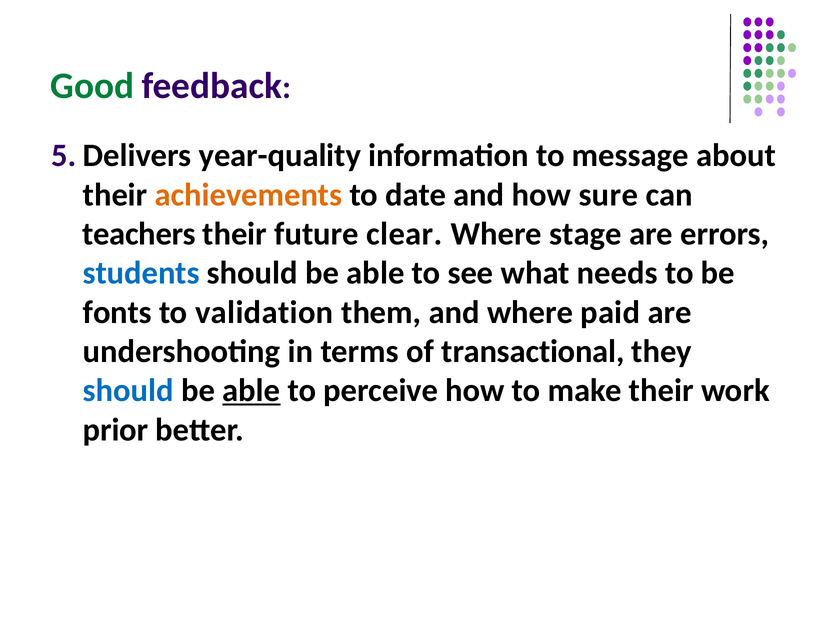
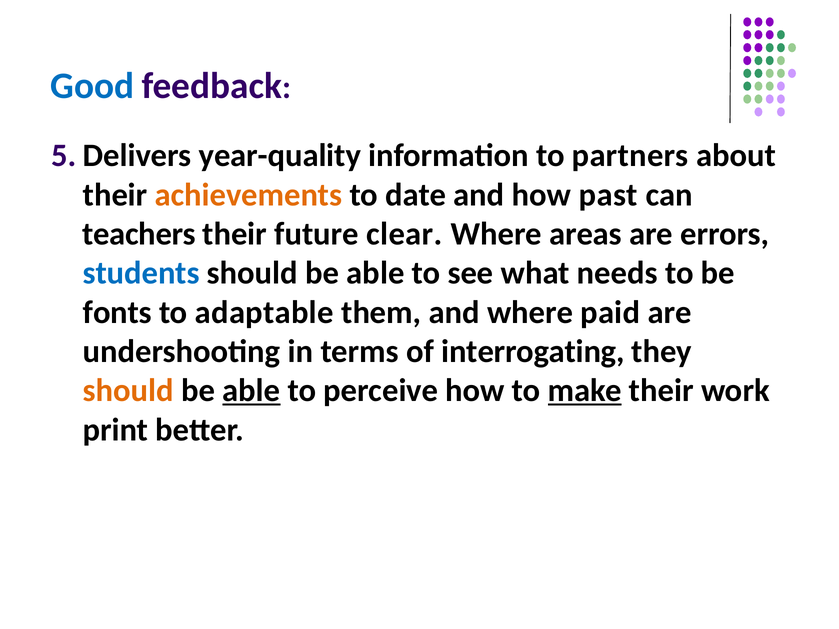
Good colour: green -> blue
message: message -> partners
sure: sure -> past
stage: stage -> areas
validation: validation -> adaptable
transactional: transactional -> interrogating
should at (128, 391) colour: blue -> orange
make underline: none -> present
prior: prior -> print
